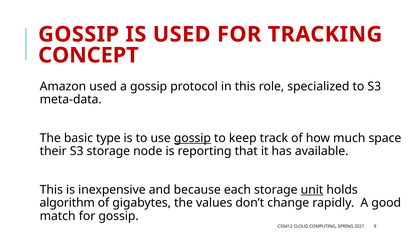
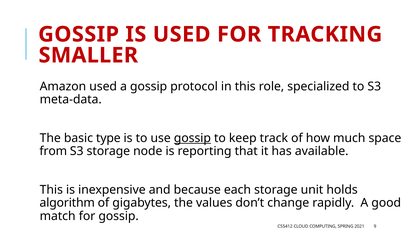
CONCEPT: CONCEPT -> SMALLER
their: their -> from
unit underline: present -> none
